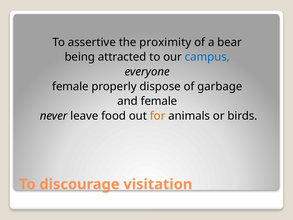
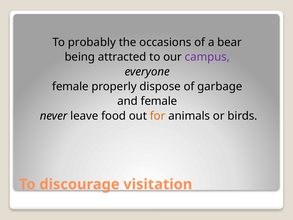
assertive: assertive -> probably
proximity: proximity -> occasions
campus colour: blue -> purple
